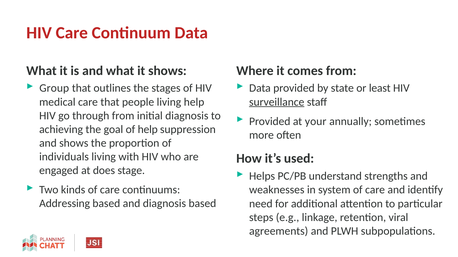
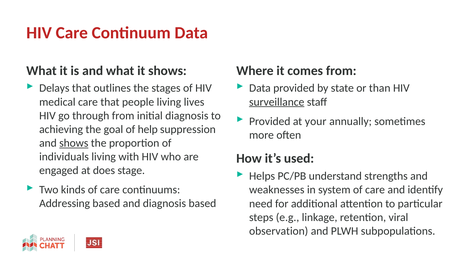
Group: Group -> Delays
least: least -> than
living help: help -> lives
shows at (74, 143) underline: none -> present
agreements: agreements -> observation
